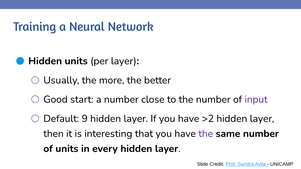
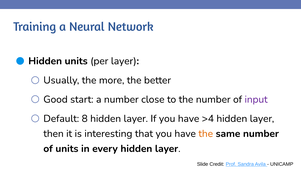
9: 9 -> 8
>2: >2 -> >4
the at (206, 134) colour: purple -> orange
